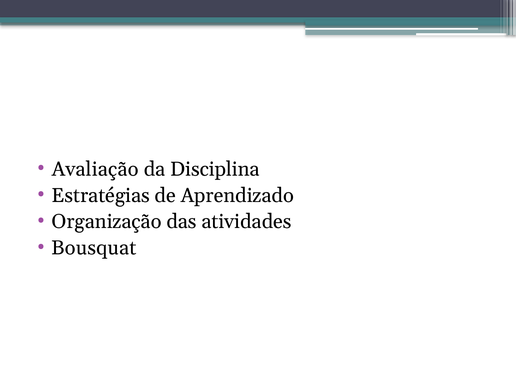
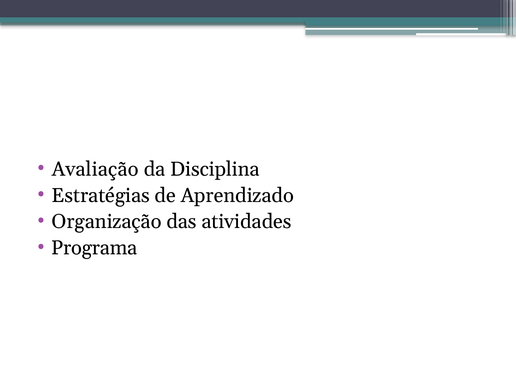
Bousquat: Bousquat -> Programa
